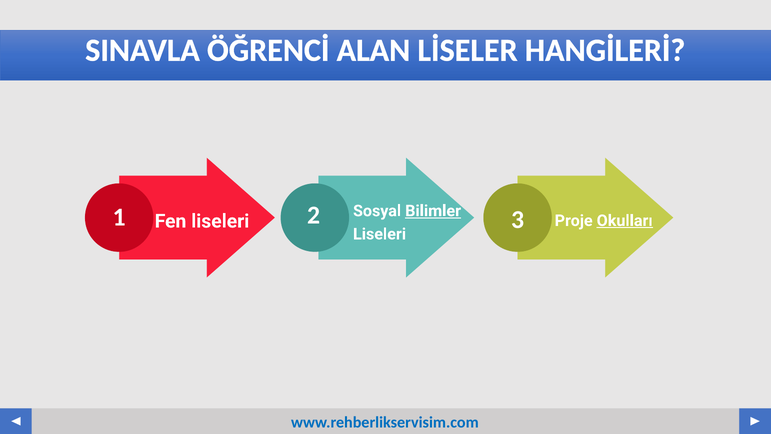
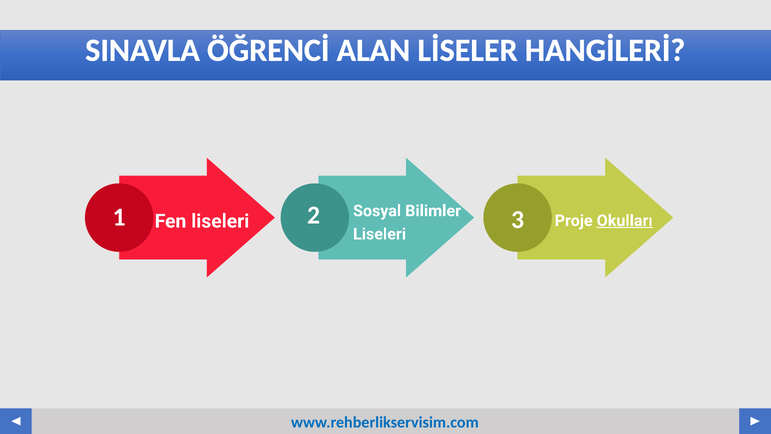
Bilimler underline: present -> none
